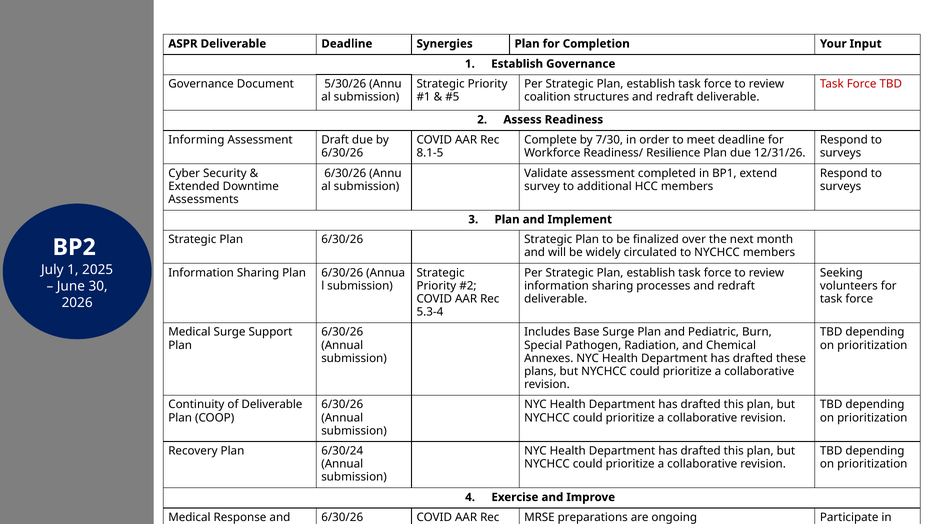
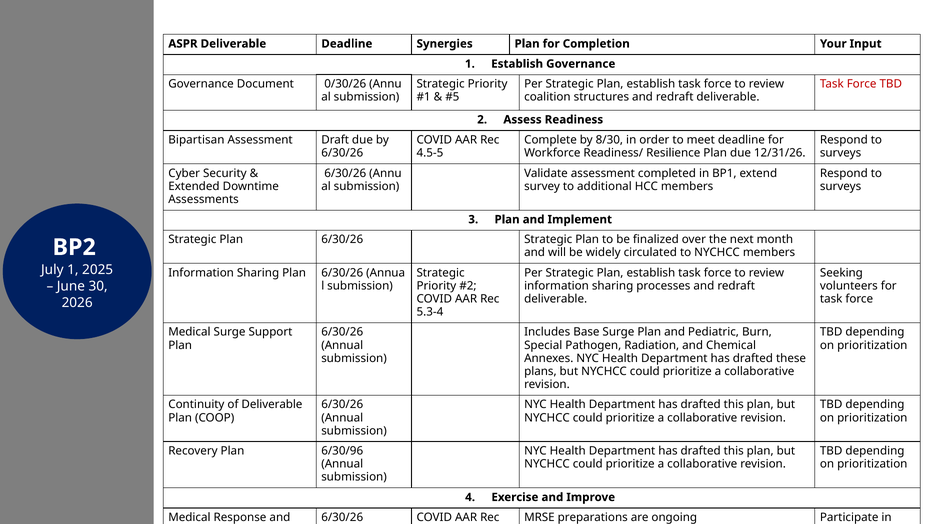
5/30/26: 5/30/26 -> 0/30/26
Informing: Informing -> Bipartisan
7/30: 7/30 -> 8/30
8.1-5: 8.1-5 -> 4.5-5
6/30/24: 6/30/24 -> 6/30/96
